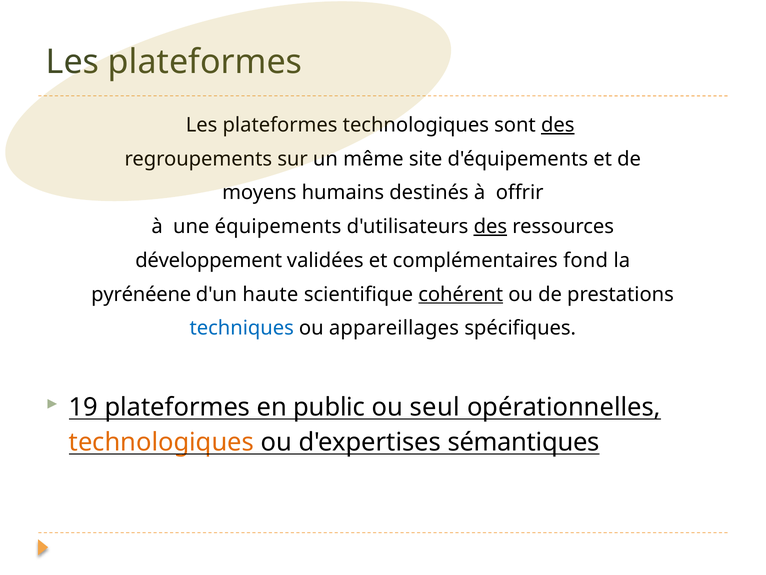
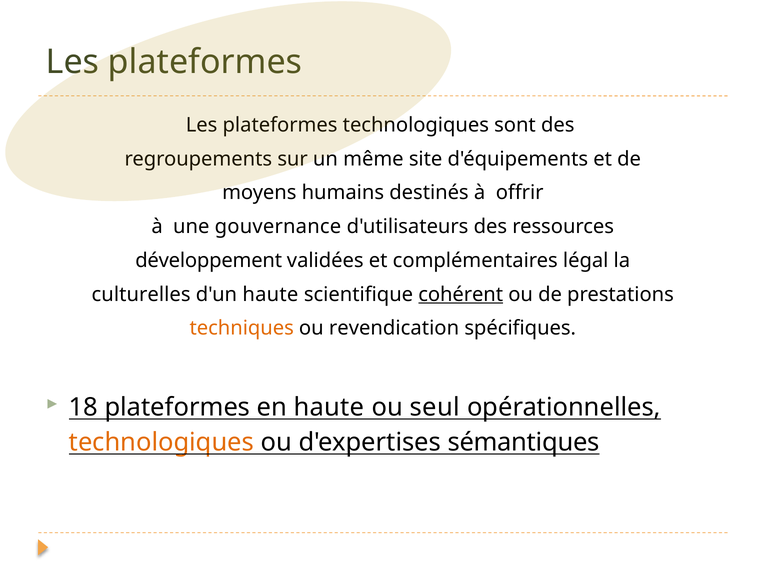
des at (558, 125) underline: present -> none
équipements: équipements -> gouvernance
des at (490, 226) underline: present -> none
fond: fond -> légal
pyrénéene: pyrénéene -> culturelles
techniques colour: blue -> orange
appareillages: appareillages -> revendication
19: 19 -> 18
en public: public -> haute
